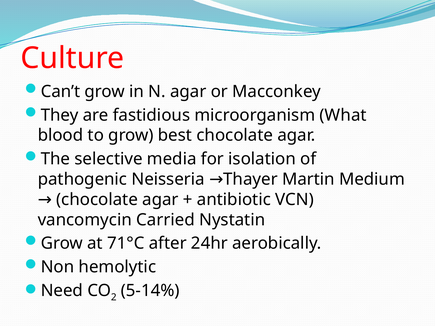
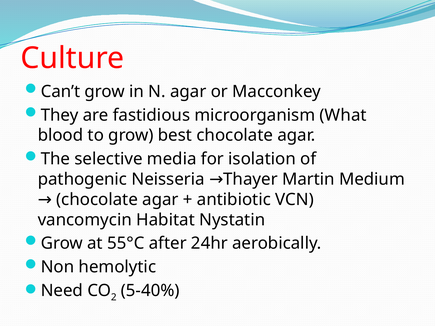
Carried: Carried -> Habitat
71°C: 71°C -> 55°C
5-14%: 5-14% -> 5-40%
